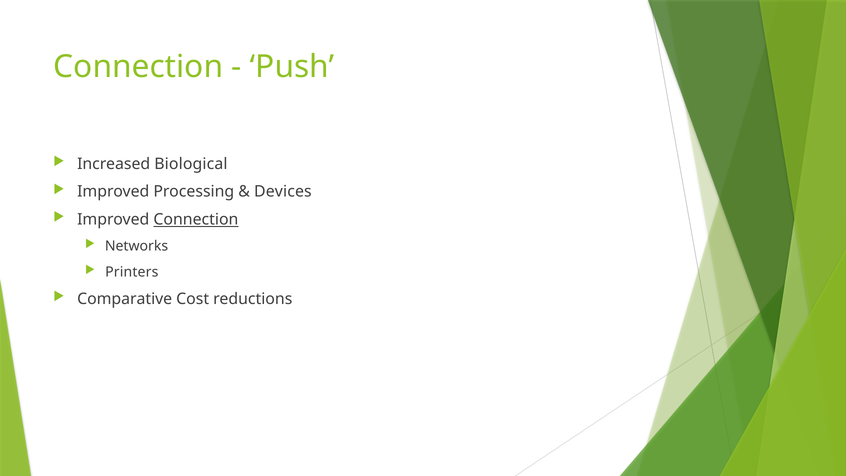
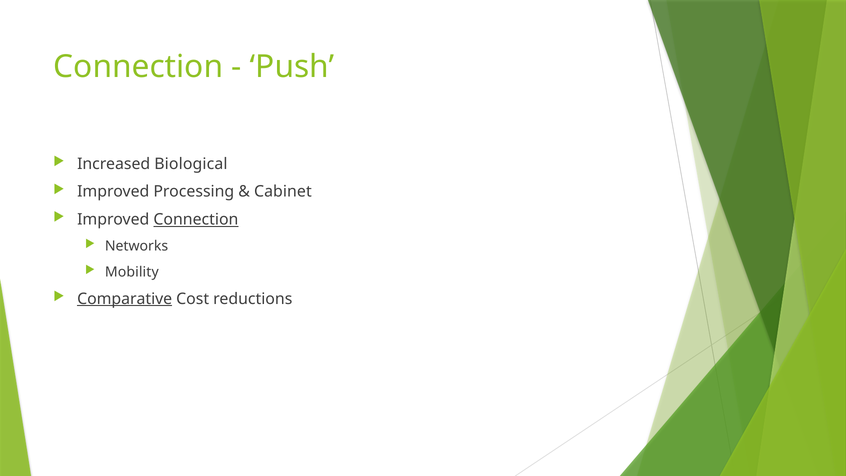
Devices: Devices -> Cabinet
Printers: Printers -> Mobility
Comparative underline: none -> present
